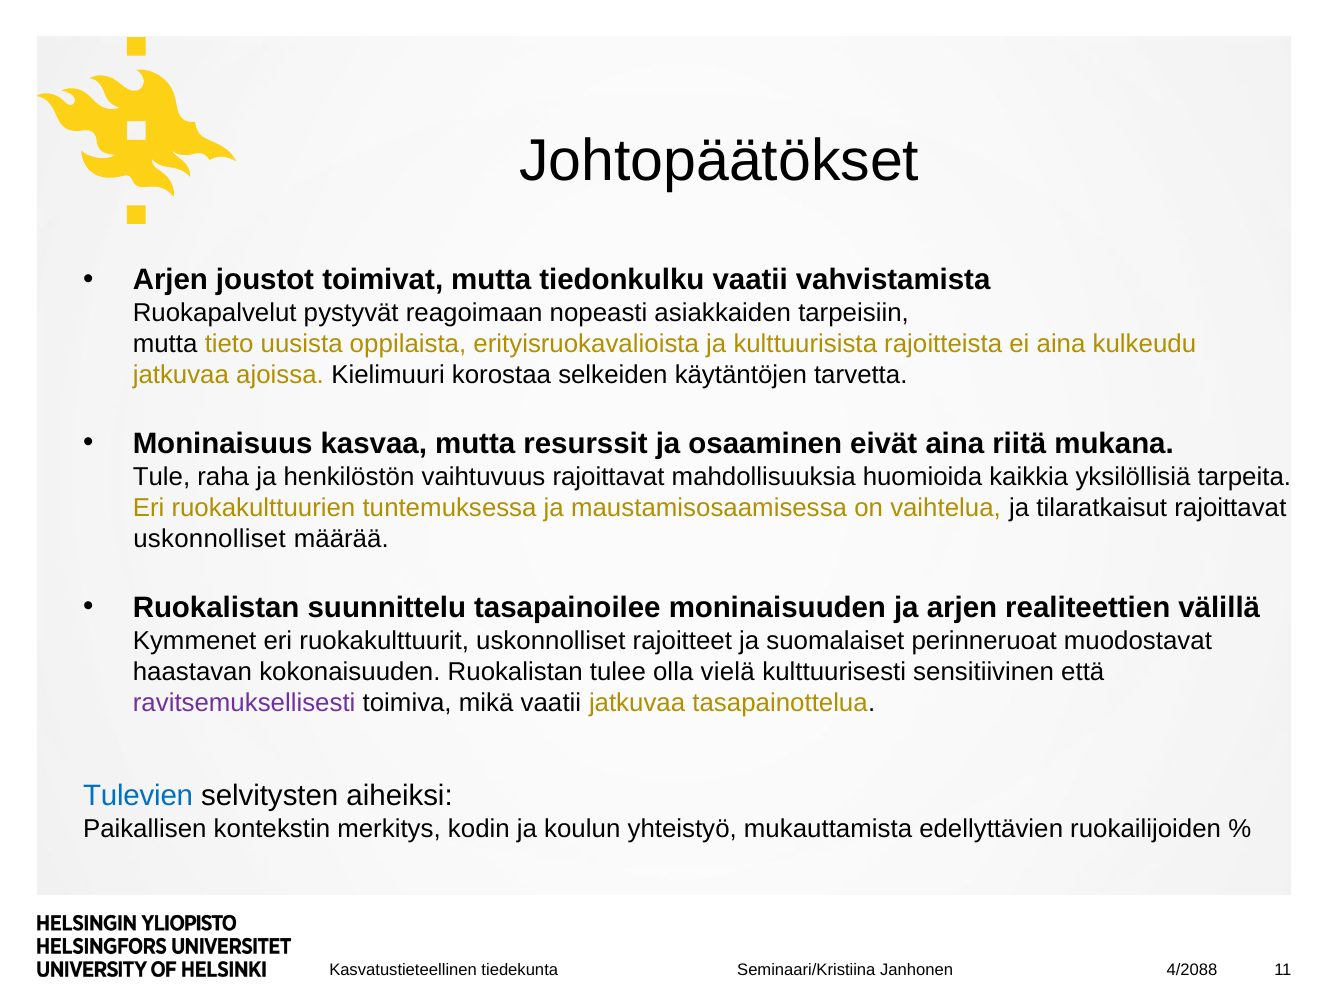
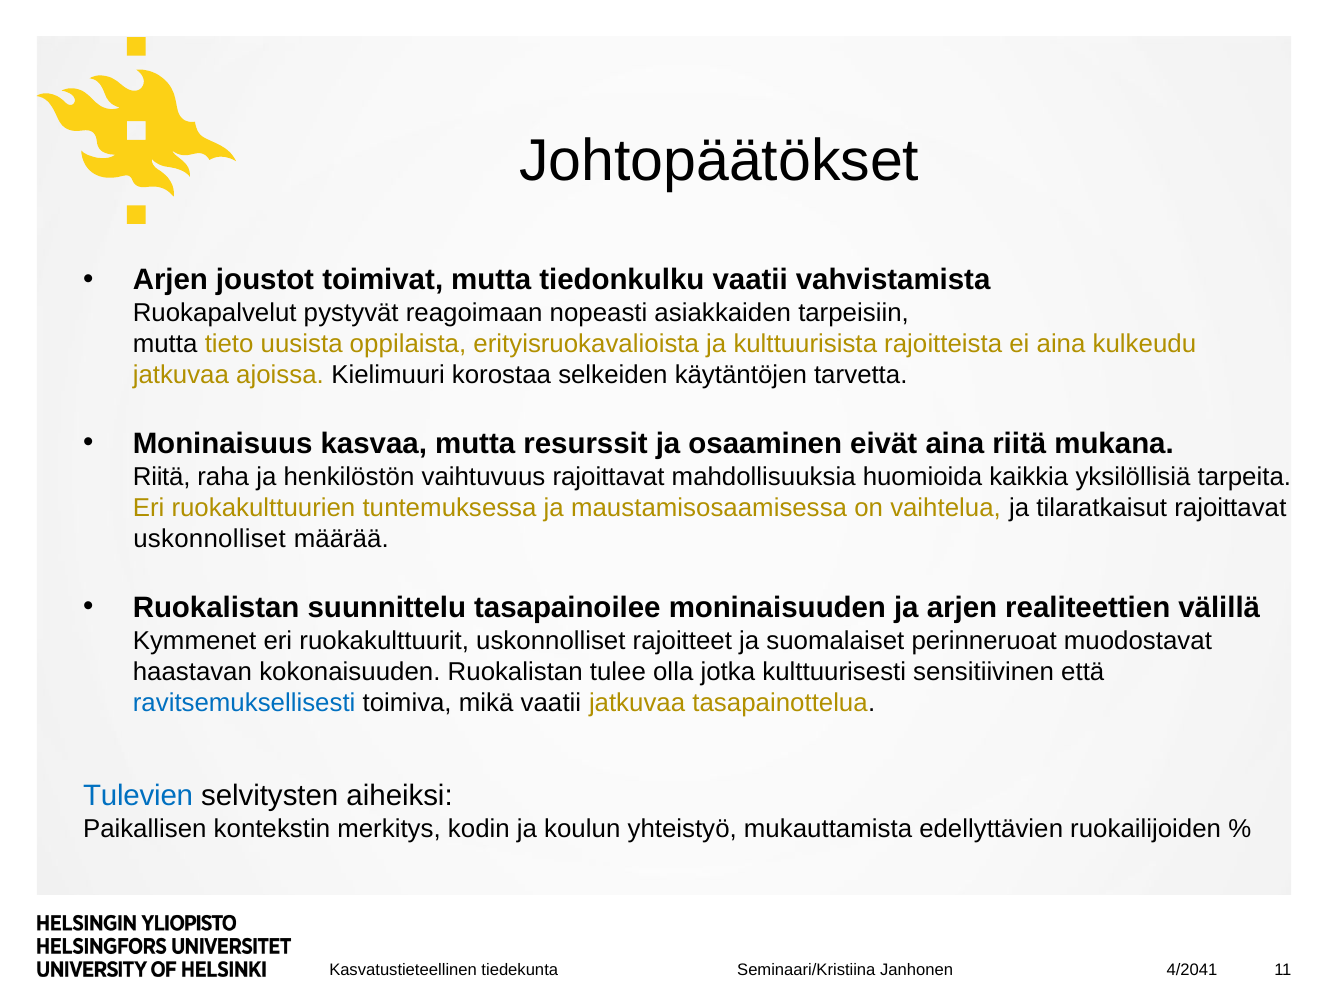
Tule at (162, 477): Tule -> Riitä
vielä: vielä -> jotka
ravitsemuksellisesti colour: purple -> blue
4/2088: 4/2088 -> 4/2041
